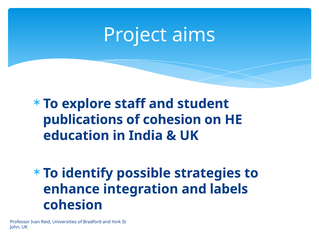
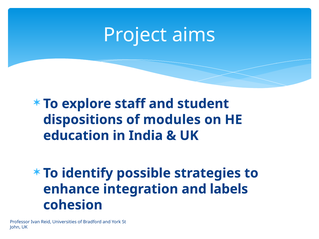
publications: publications -> dispositions
of cohesion: cohesion -> modules
